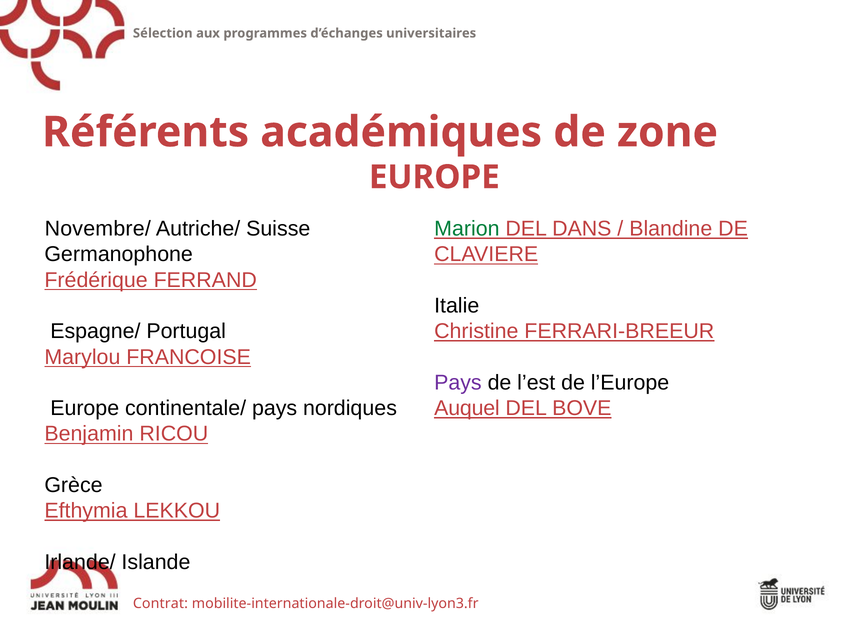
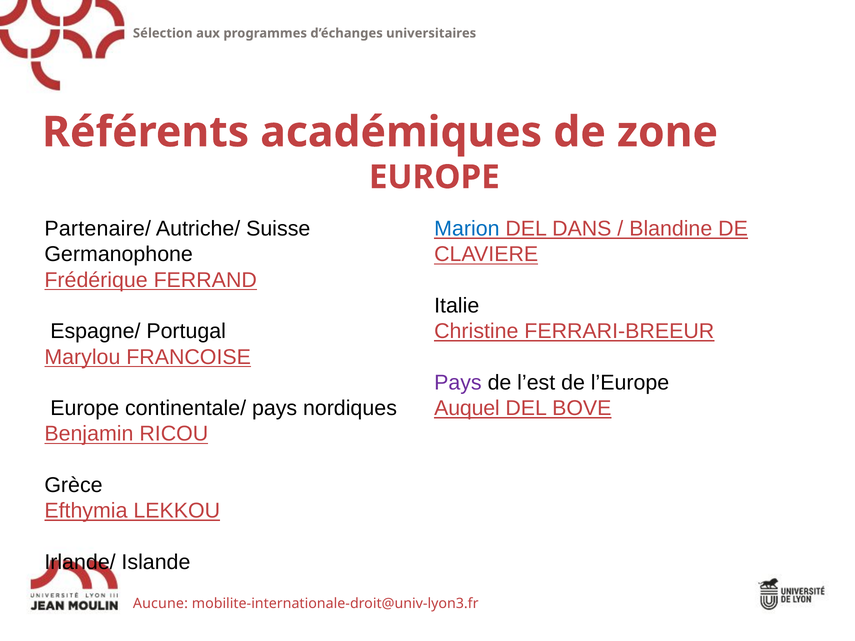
Novembre/: Novembre/ -> Partenaire/
Marion colour: green -> blue
Contrat: Contrat -> Aucune
